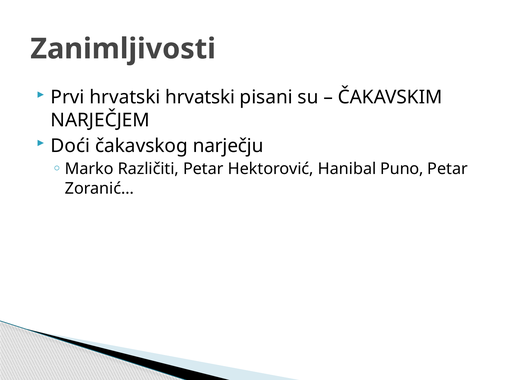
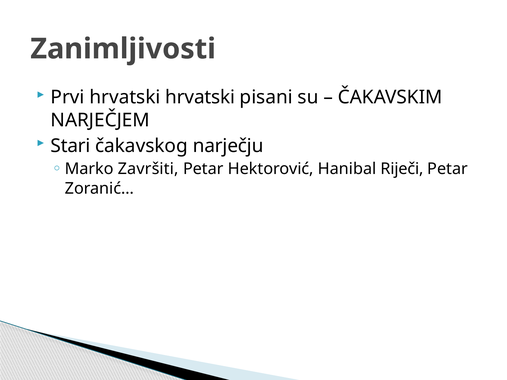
Doći: Doći -> Stari
Različiti: Različiti -> Završiti
Puno: Puno -> Riječi
